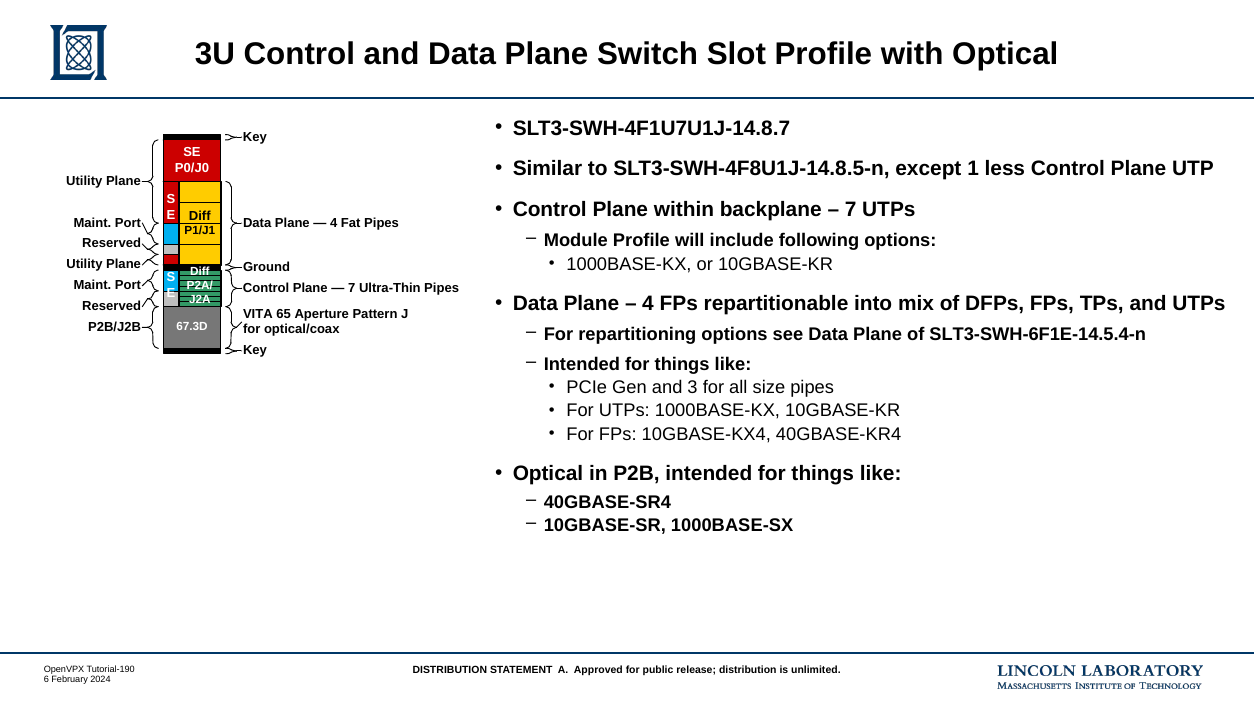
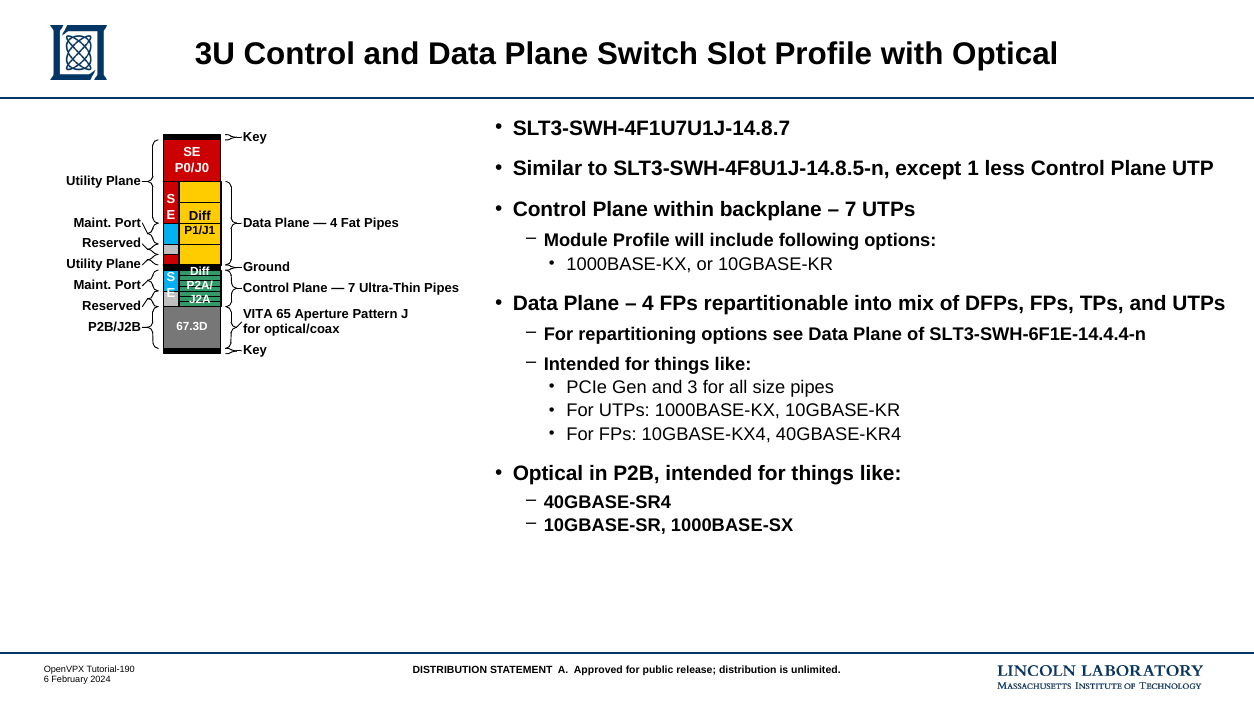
SLT3‑SWH‑6F1E-14.5.4-n: SLT3‑SWH‑6F1E-14.5.4-n -> SLT3‑SWH‑6F1E-14.4.4-n
